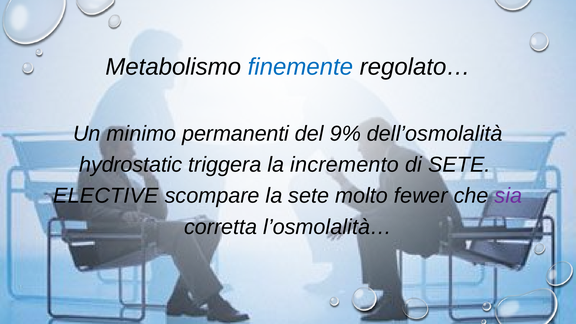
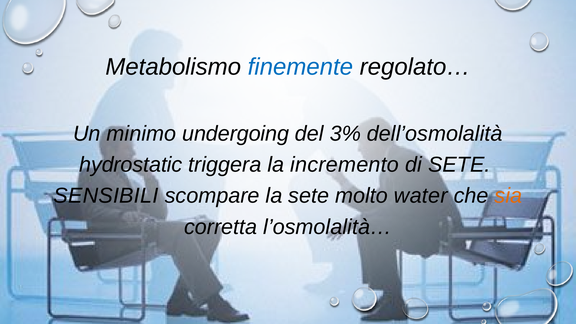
permanenti: permanenti -> undergoing
9%: 9% -> 3%
ELECTIVE: ELECTIVE -> SENSIBILI
fewer: fewer -> water
sia colour: purple -> orange
